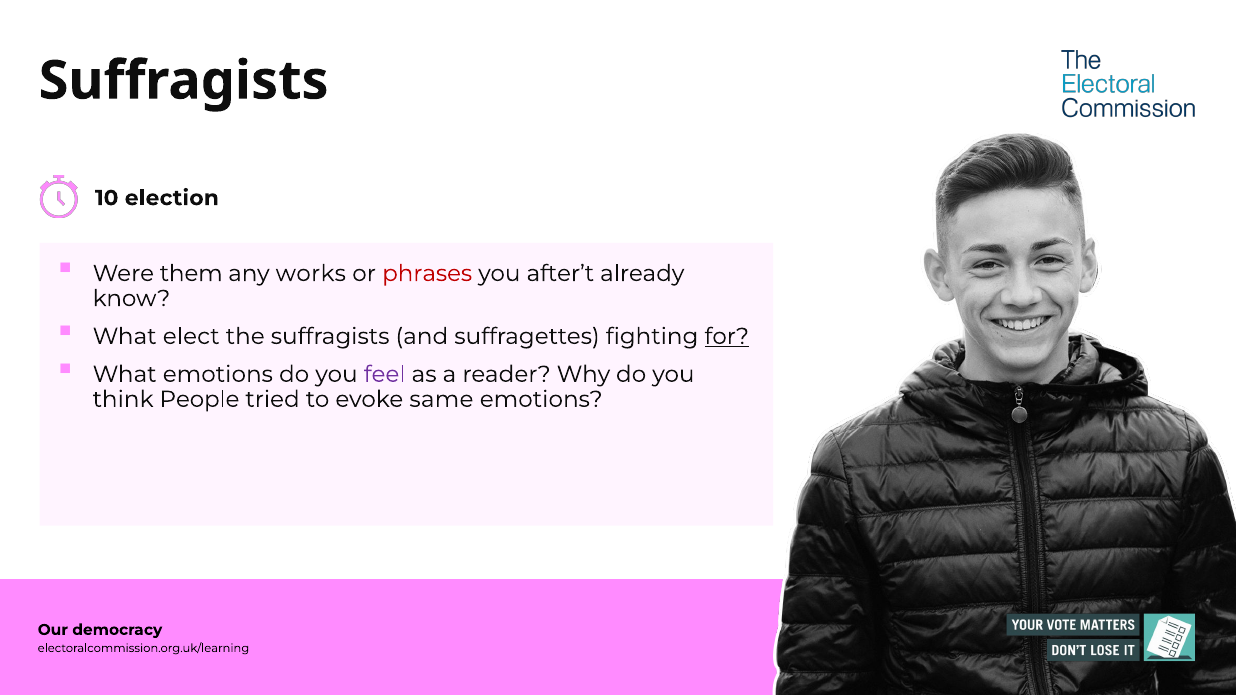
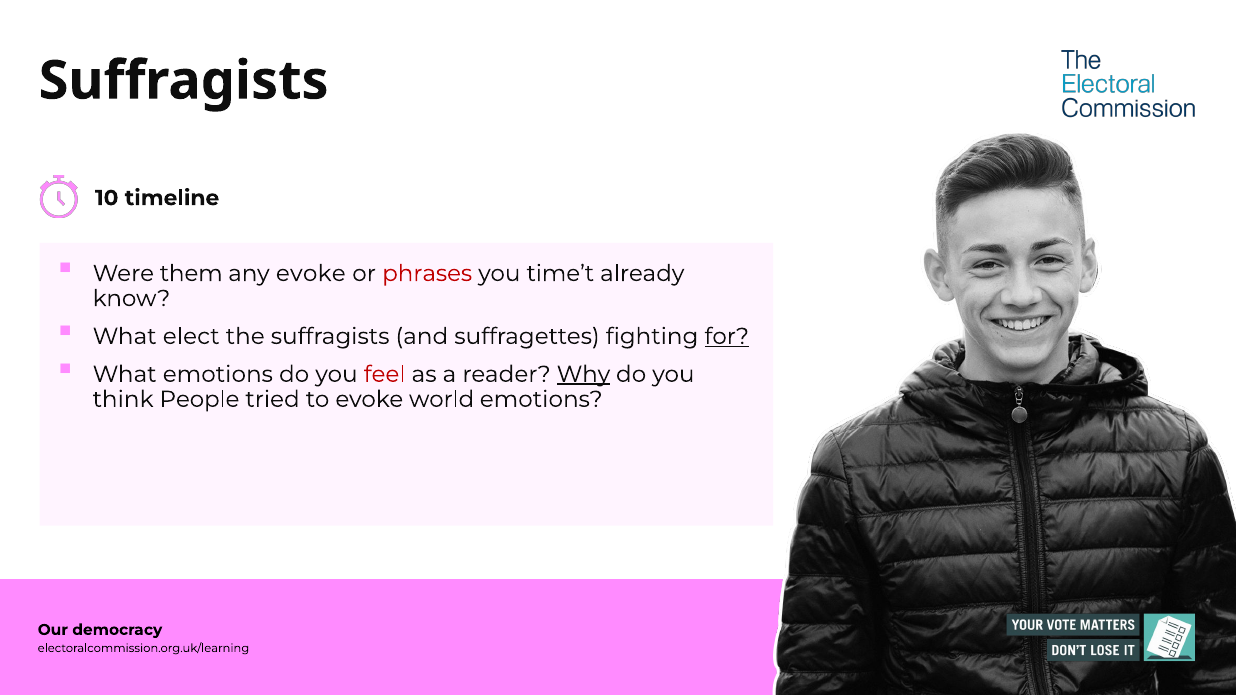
election: election -> timeline
any works: works -> evoke
after’t: after’t -> time’t
feel colour: purple -> red
Why underline: none -> present
same: same -> world
